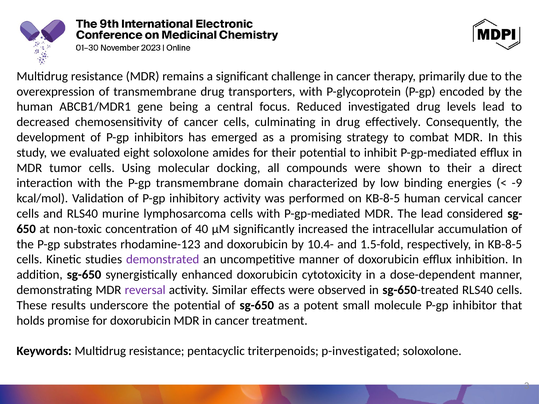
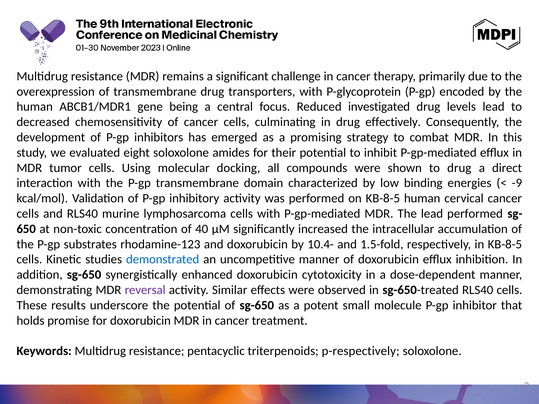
to their: their -> drug
lead considered: considered -> performed
demonstrated colour: purple -> blue
p-investigated: p-investigated -> p-respectively
